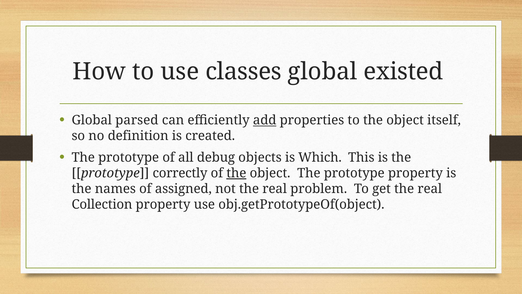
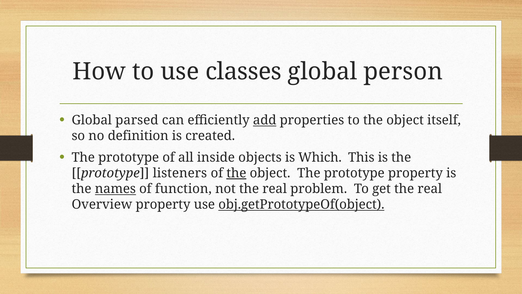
existed: existed -> person
debug: debug -> inside
correctly: correctly -> listeners
names underline: none -> present
assigned: assigned -> function
Collection: Collection -> Overview
obj.getPrototypeOf(object underline: none -> present
